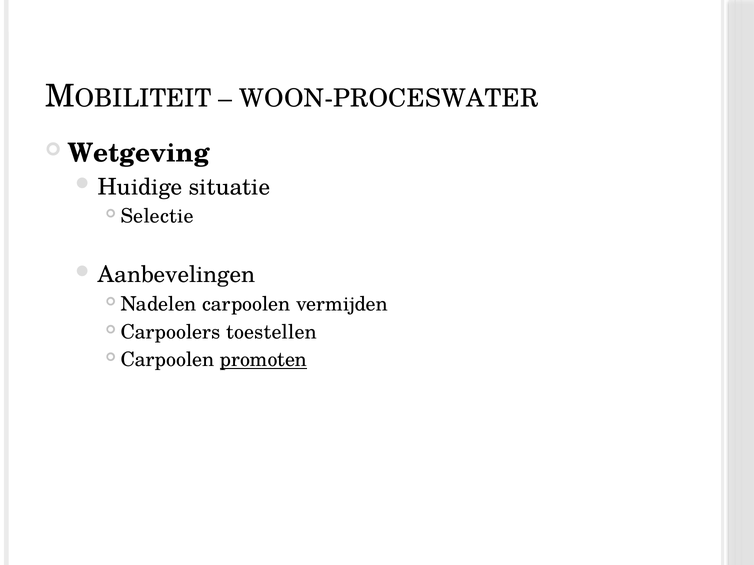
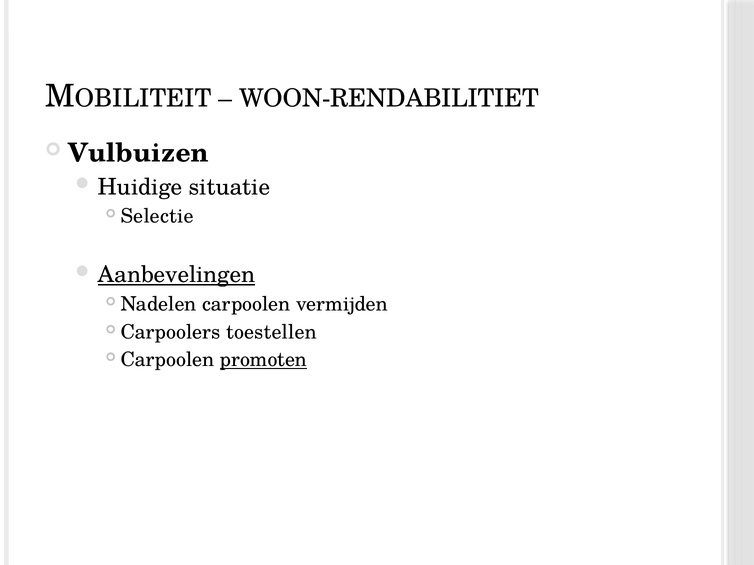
WOON-PROCESWATER: WOON-PROCESWATER -> WOON-RENDABILITIET
Wetgeving: Wetgeving -> Vulbuizen
Aanbevelingen underline: none -> present
